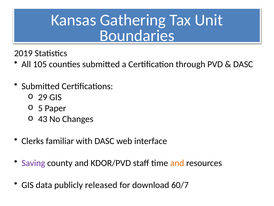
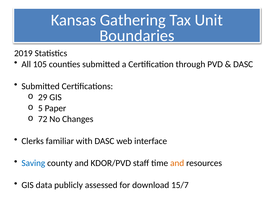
43: 43 -> 72
Saving colour: purple -> blue
released: released -> assessed
60/7: 60/7 -> 15/7
